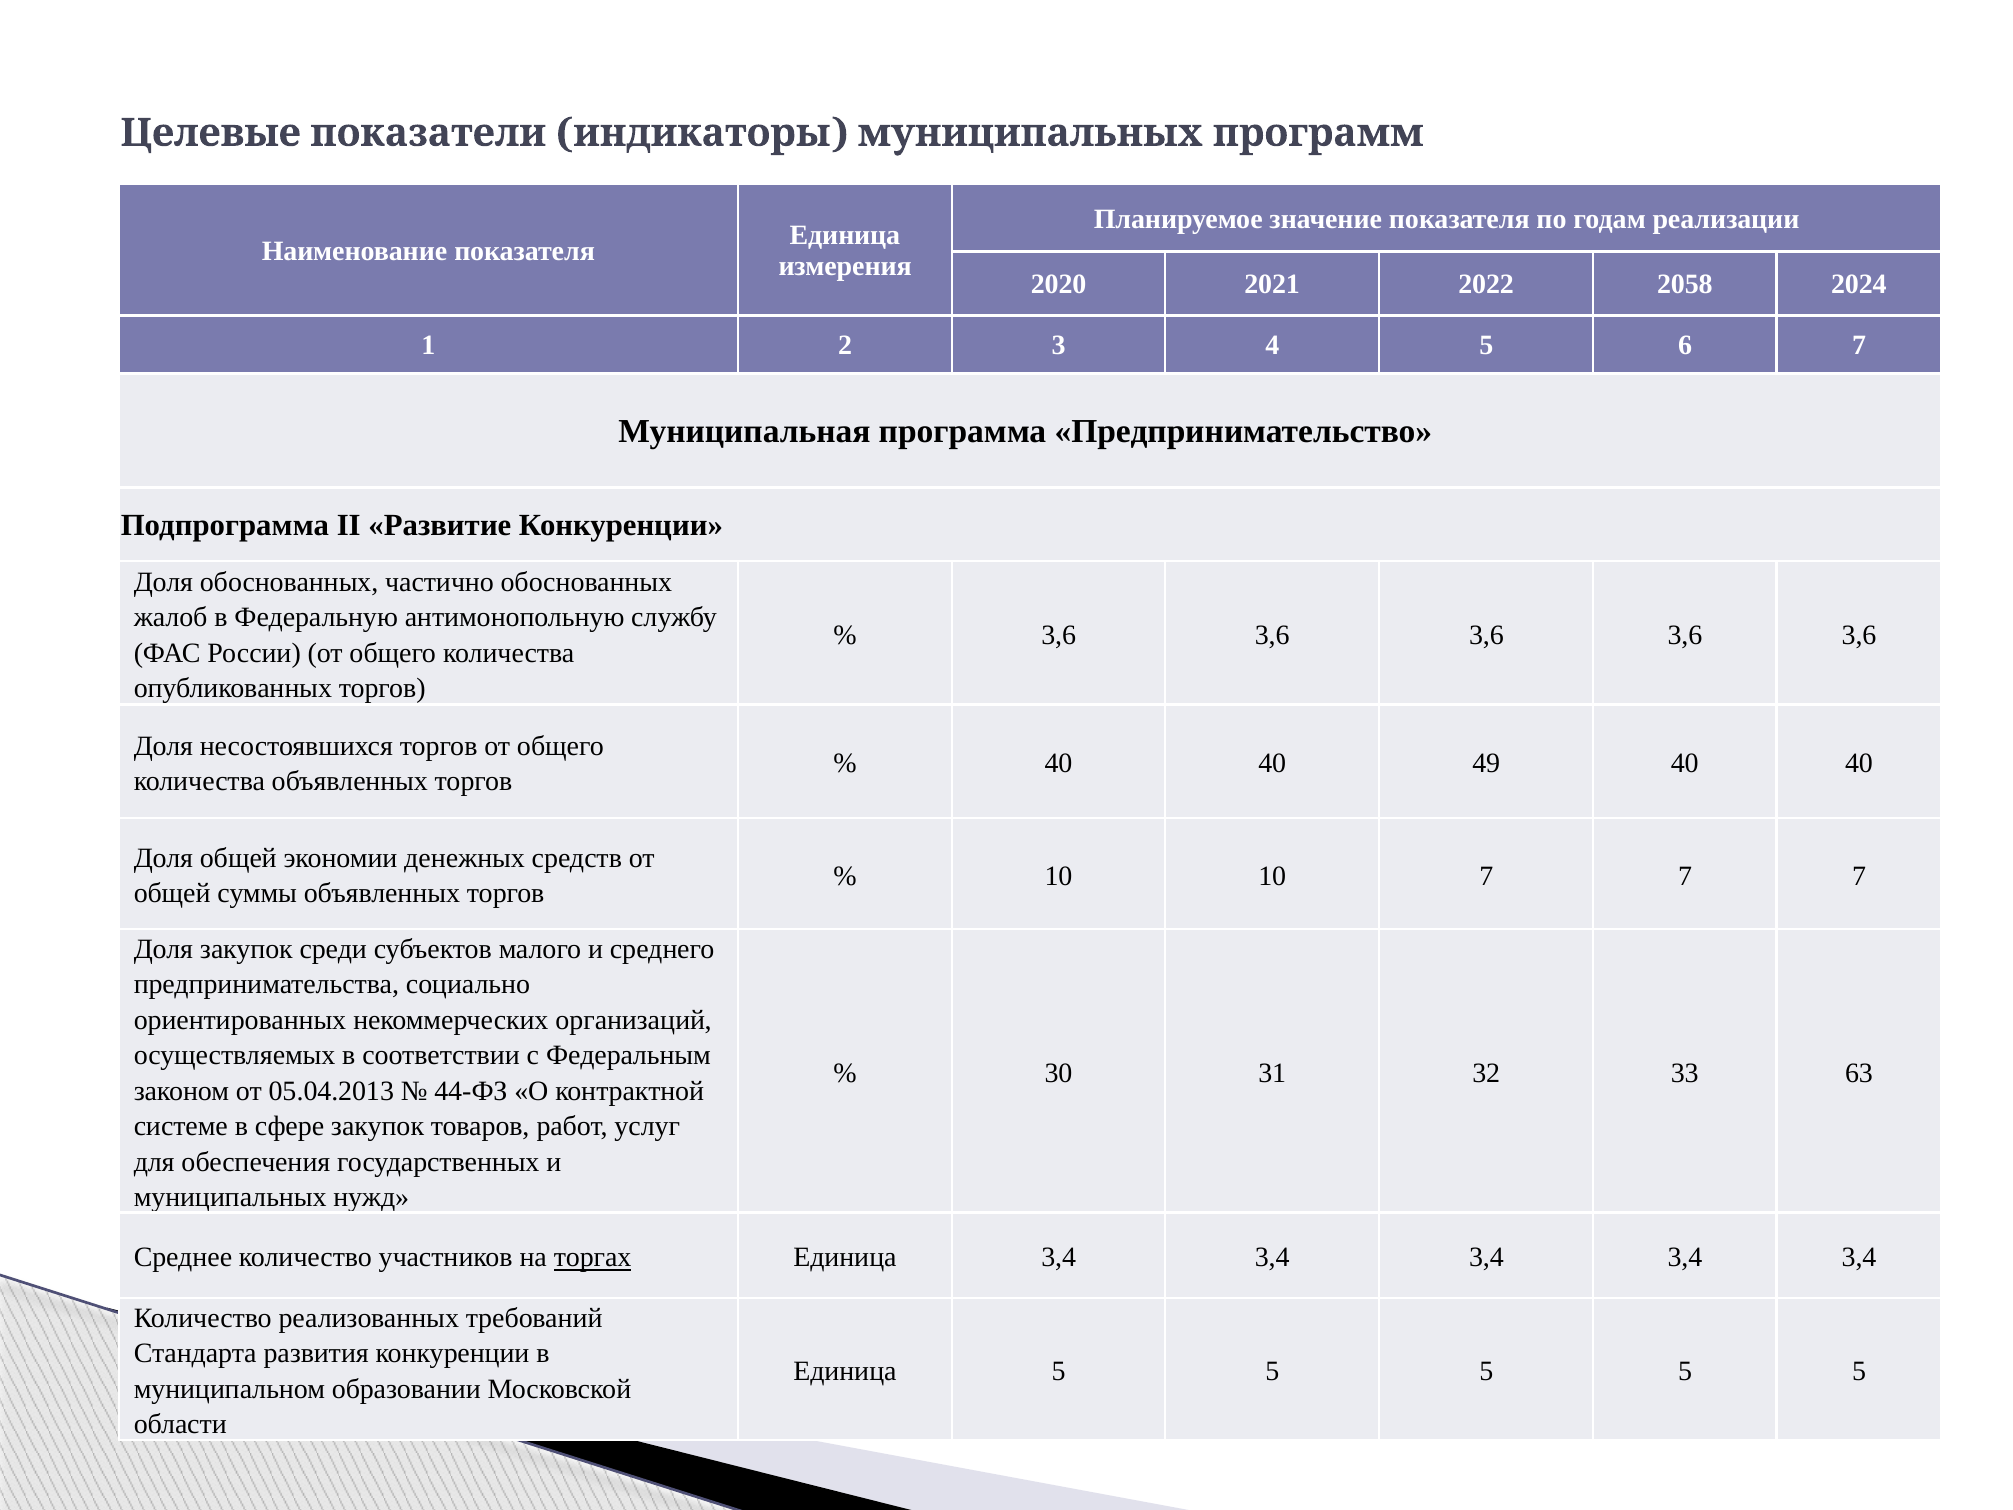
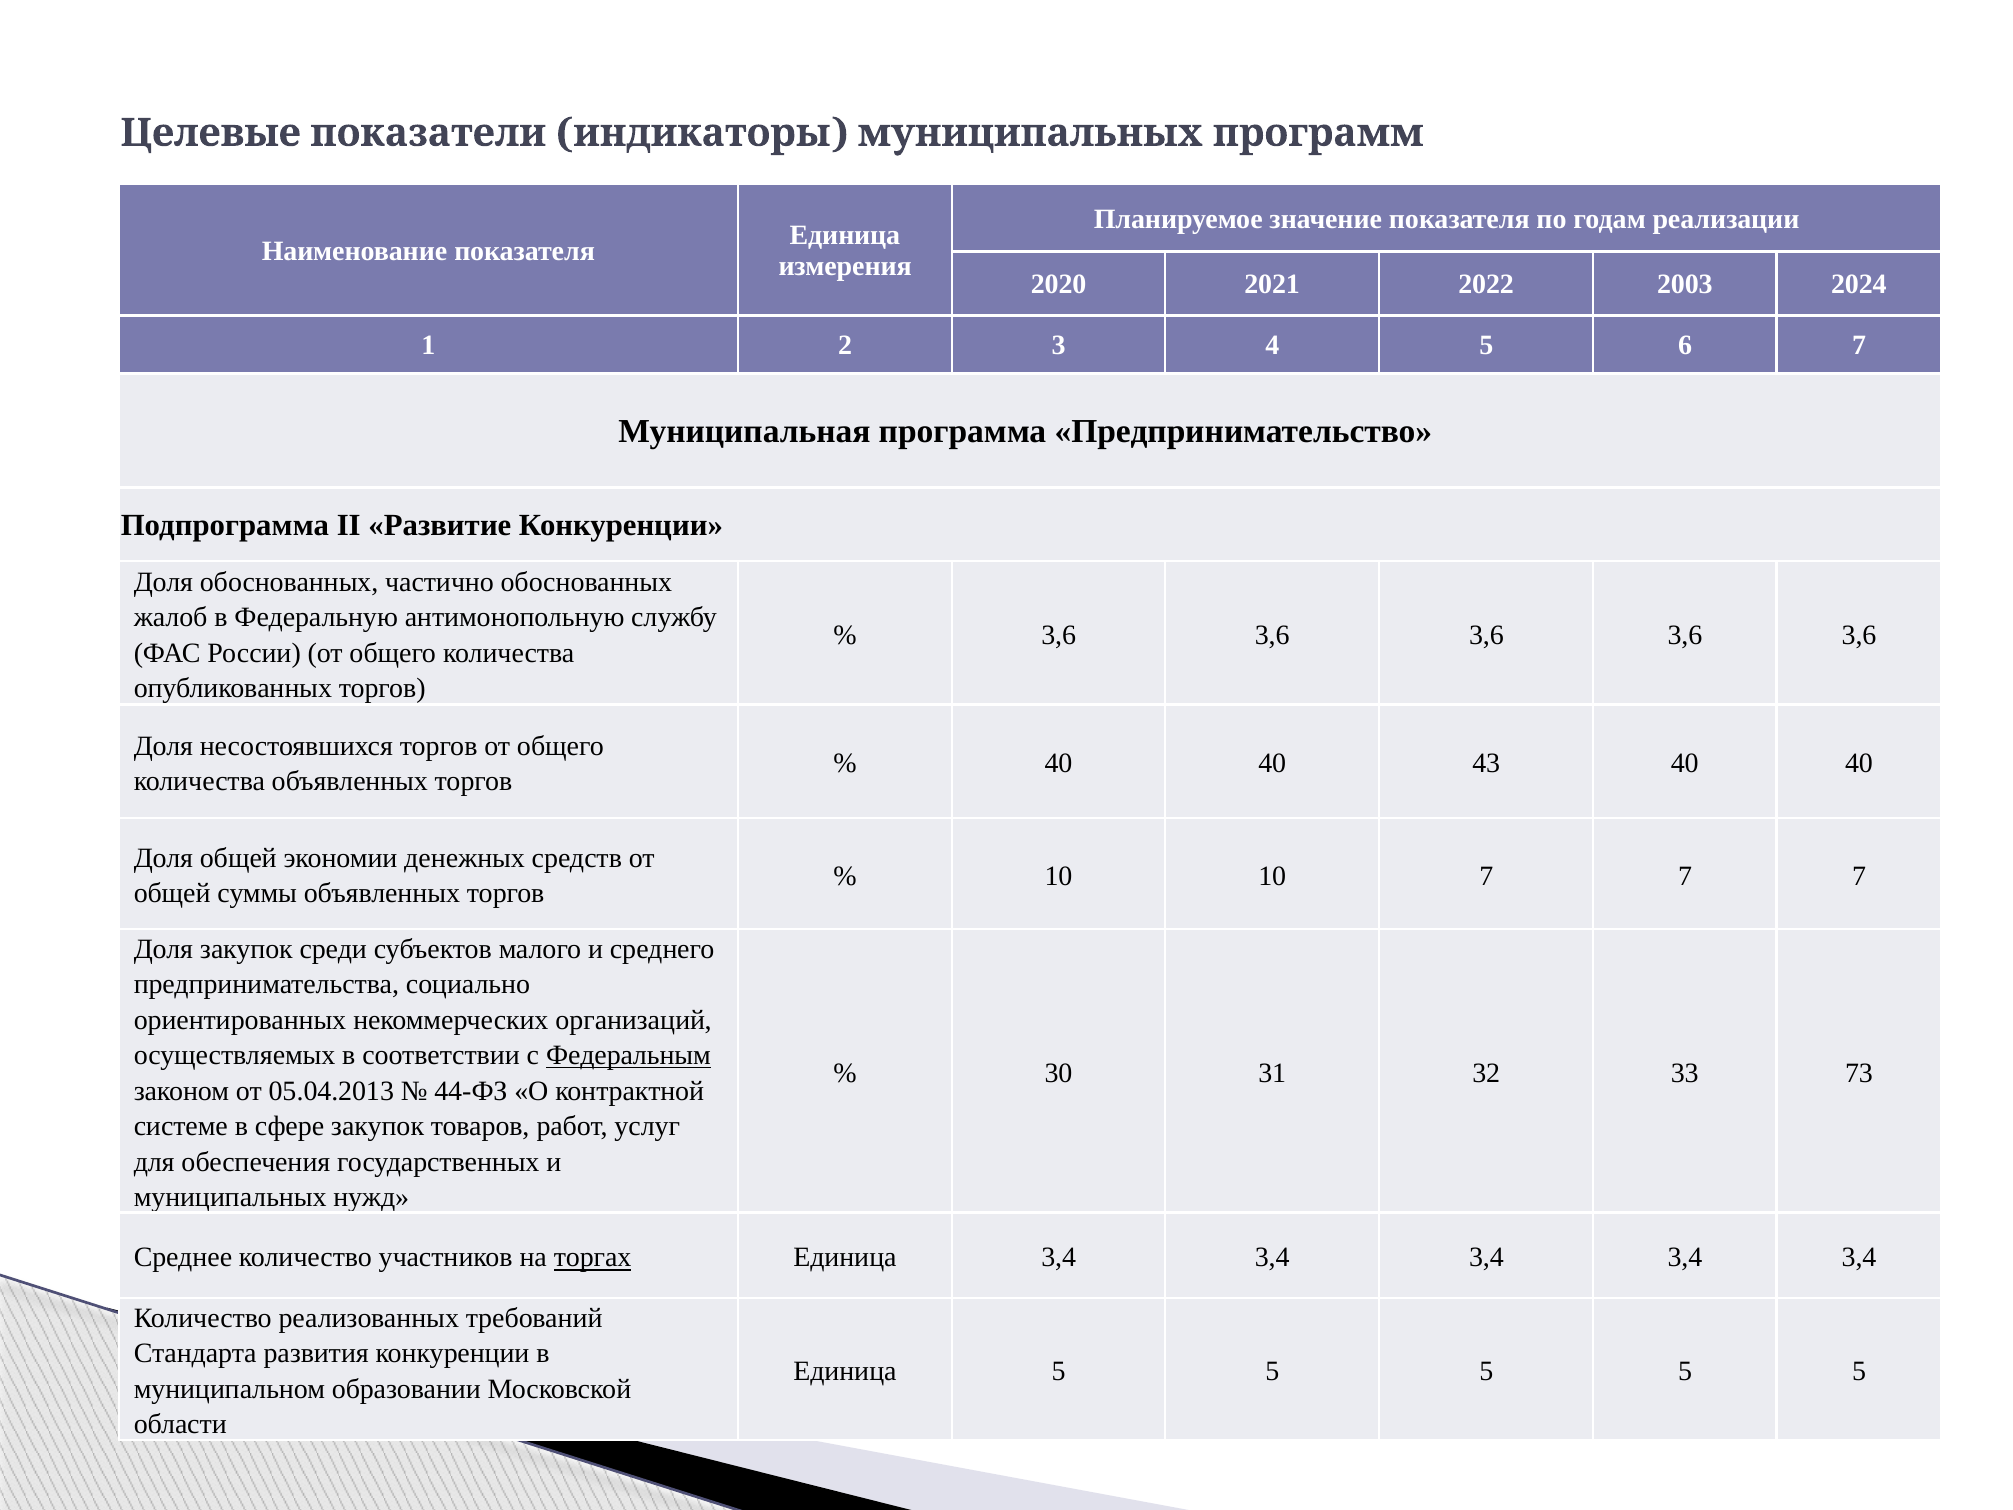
2058: 2058 -> 2003
49: 49 -> 43
Федеральным underline: none -> present
63: 63 -> 73
